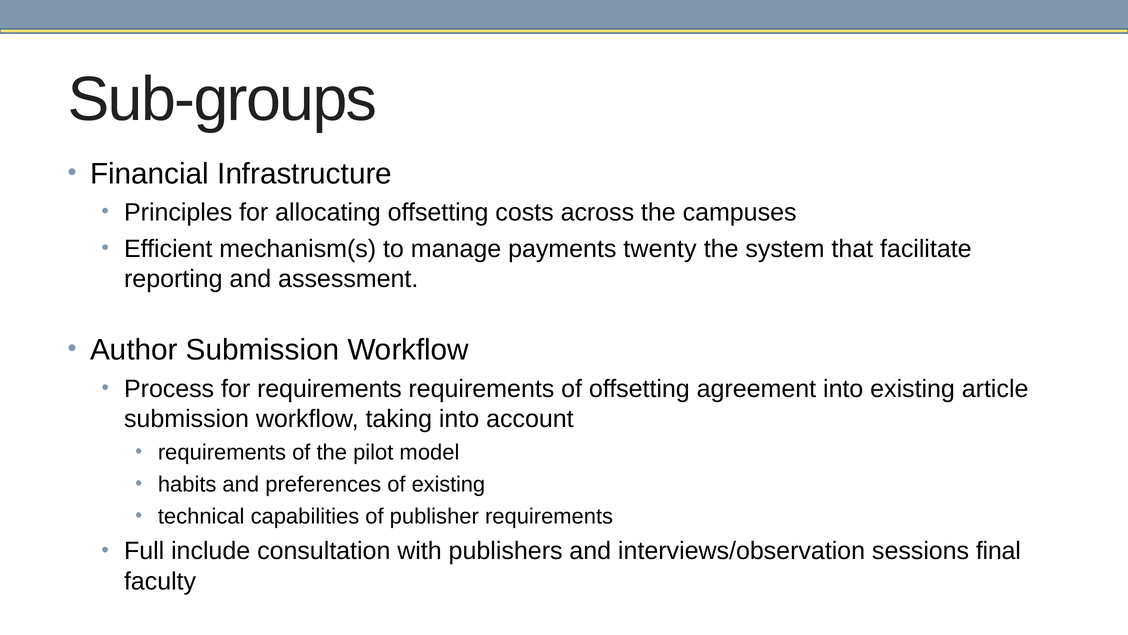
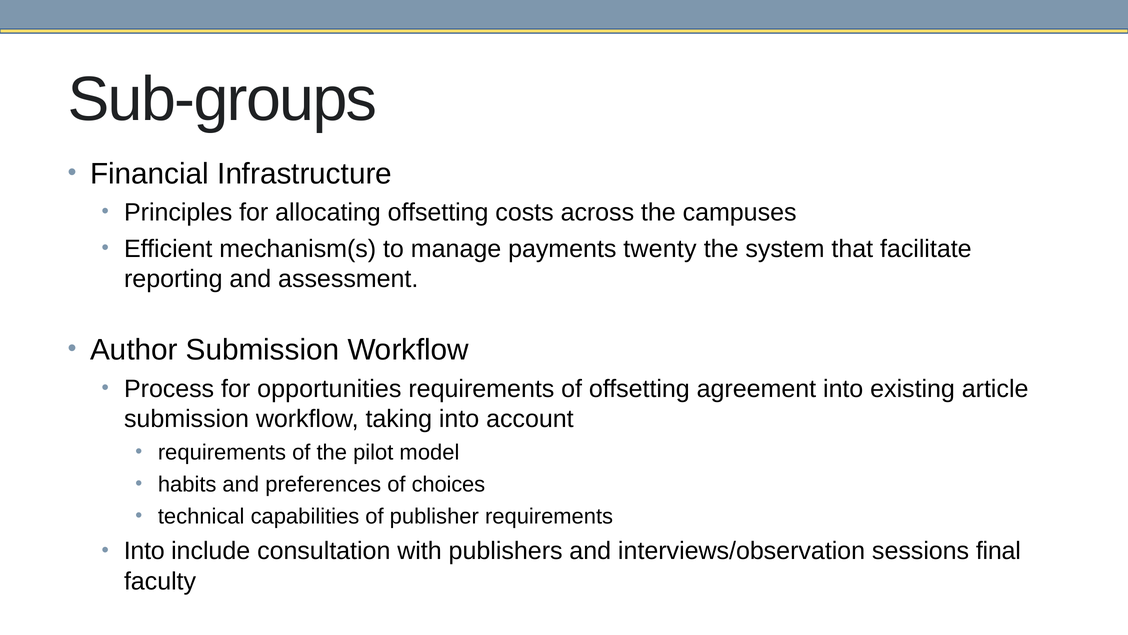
for requirements: requirements -> opportunities
of existing: existing -> choices
Full at (144, 551): Full -> Into
